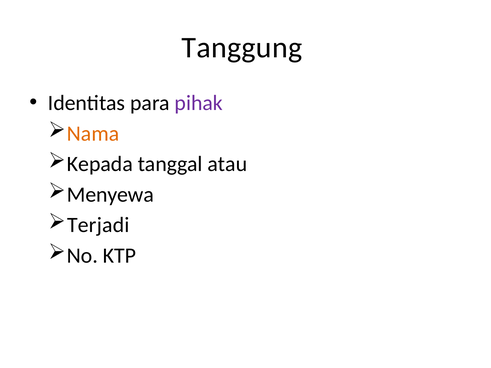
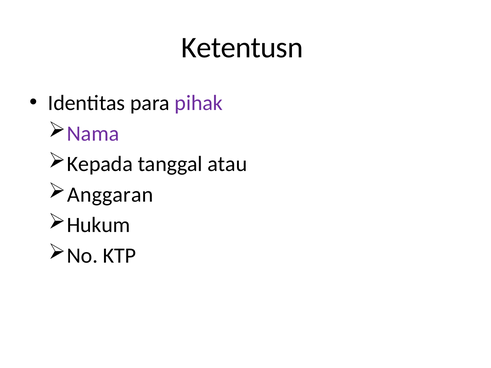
Tanggung: Tanggung -> Ketentusn
Nama colour: orange -> purple
Menyewa: Menyewa -> Anggaran
Terjadi: Terjadi -> Hukum
